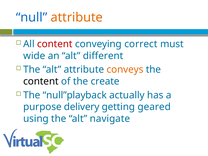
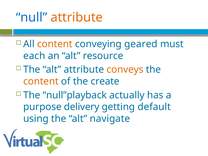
content at (55, 44) colour: red -> orange
correct: correct -> geared
wide: wide -> each
different: different -> resource
content at (41, 81) colour: black -> orange
geared: geared -> default
